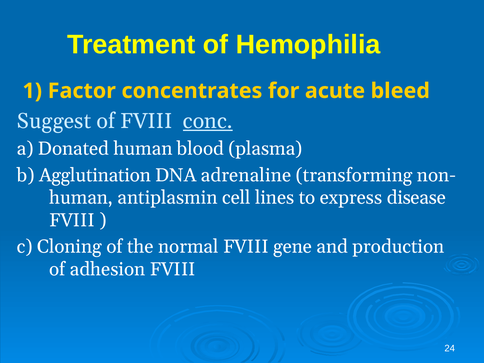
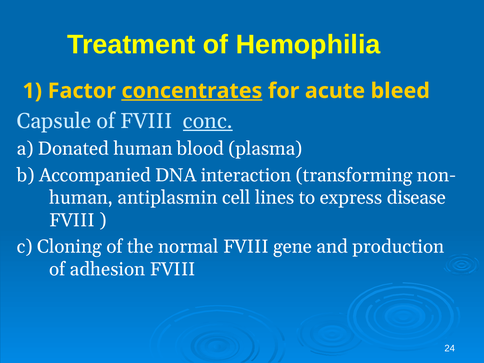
concentrates underline: none -> present
Suggest: Suggest -> Capsule
Agglutination: Agglutination -> Accompanied
adrenaline: adrenaline -> interaction
